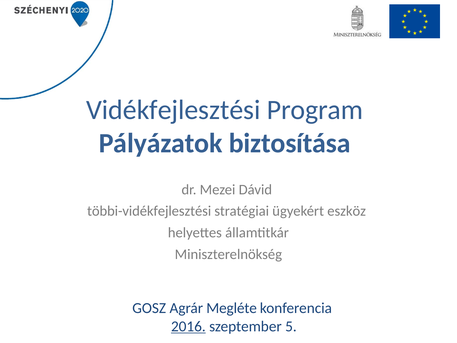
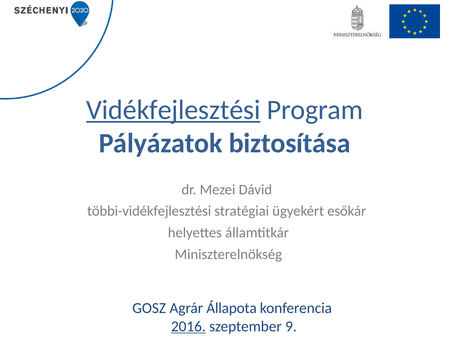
Vidékfejlesztési underline: none -> present
eszköz: eszköz -> esőkár
Megléte: Megléte -> Állapota
5: 5 -> 9
